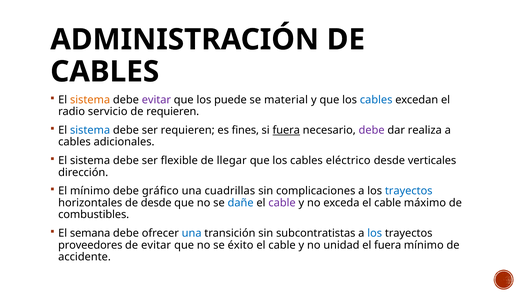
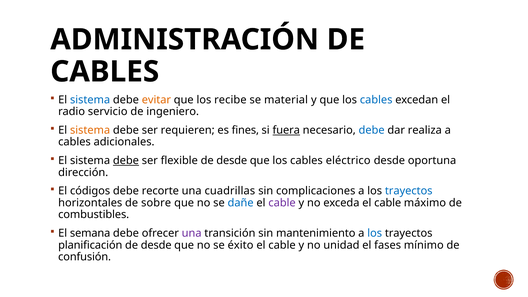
sistema at (90, 100) colour: orange -> blue
evitar at (156, 100) colour: purple -> orange
puede: puede -> recibe
de requieren: requieren -> ingeniero
sistema at (90, 130) colour: blue -> orange
debe at (372, 130) colour: purple -> blue
debe at (126, 161) underline: none -> present
flexible de llegar: llegar -> desde
verticales: verticales -> oportuna
El mínimo: mínimo -> códigos
gráfico: gráfico -> recorte
de desde: desde -> sobre
una at (192, 233) colour: blue -> purple
subcontratistas: subcontratistas -> mantenimiento
proveedores: proveedores -> planificación
evitar at (156, 245): evitar -> desde
el fuera: fuera -> fases
accidente: accidente -> confusión
